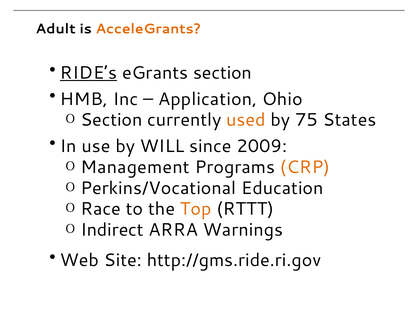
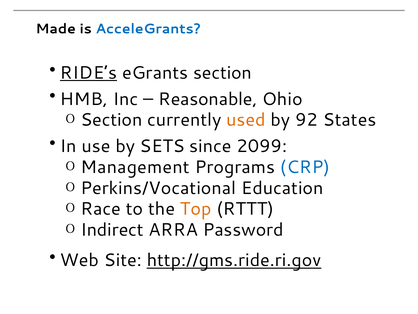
Adult: Adult -> Made
AcceleGrants colour: orange -> blue
Application: Application -> Reasonable
75: 75 -> 92
WILL: WILL -> SETS
2009: 2009 -> 2099
CRP colour: orange -> blue
Warnings: Warnings -> Password
http://gms.ride.ri.gov underline: none -> present
